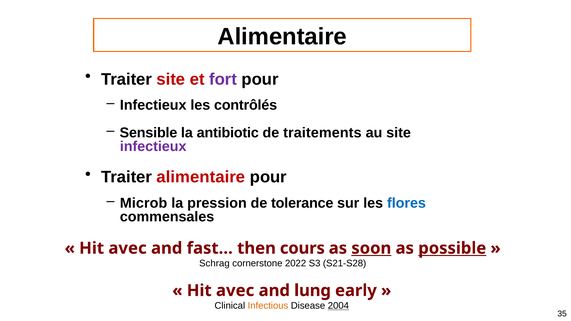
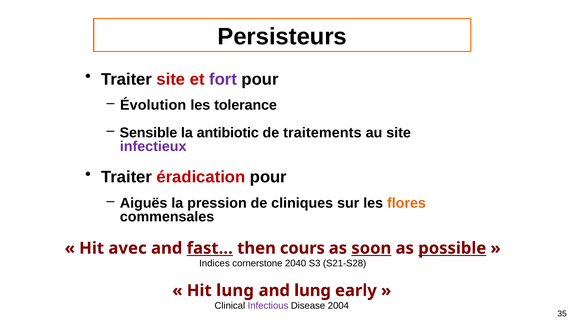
Alimentaire at (282, 37): Alimentaire -> Persisteurs
Infectieux at (153, 105): Infectieux -> Évolution
contrôlés: contrôlés -> tolerance
Traiter alimentaire: alimentaire -> éradication
Microb: Microb -> Aiguës
tolerance: tolerance -> cliniques
flores colour: blue -> orange
fast… underline: none -> present
Schrag: Schrag -> Indices
2022: 2022 -> 2040
avec at (235, 291): avec -> lung
Infectious colour: orange -> purple
2004 underline: present -> none
